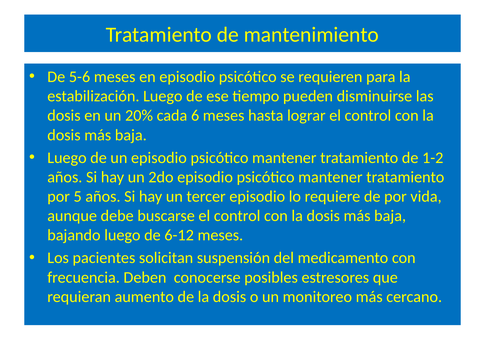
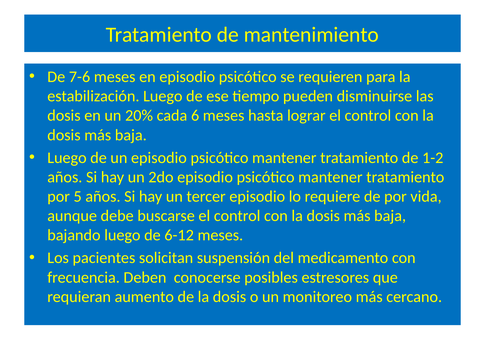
5-6: 5-6 -> 7-6
